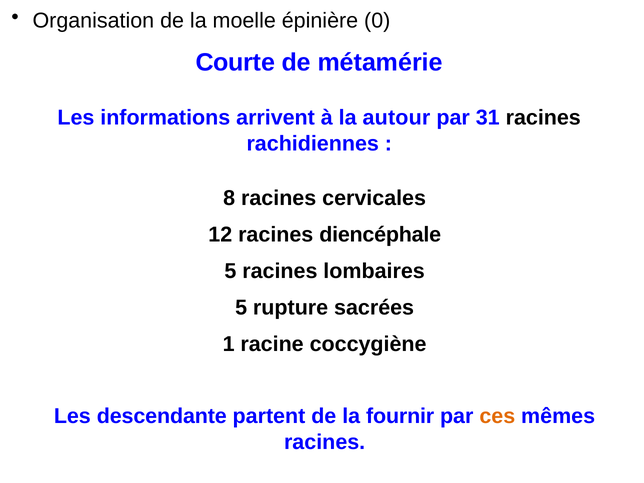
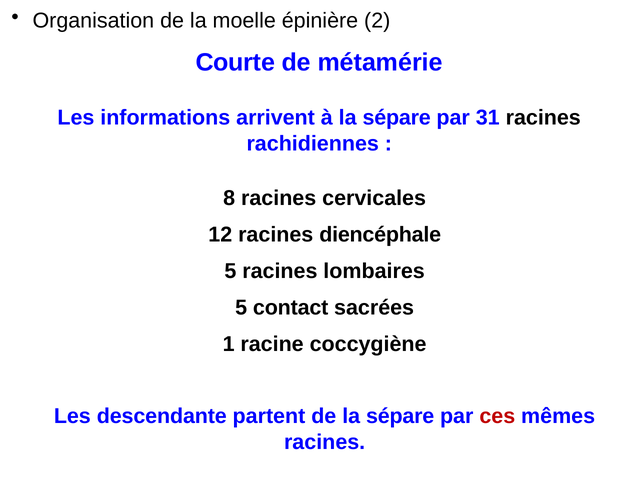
0: 0 -> 2
à la autour: autour -> sépare
rupture: rupture -> contact
de la fournir: fournir -> sépare
ces colour: orange -> red
